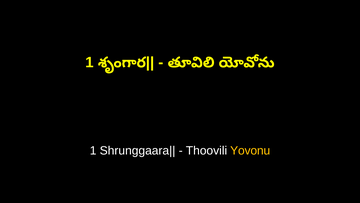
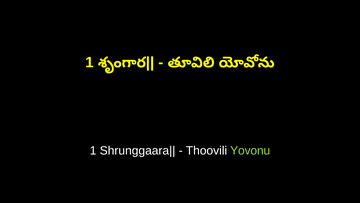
Yovonu colour: yellow -> light green
